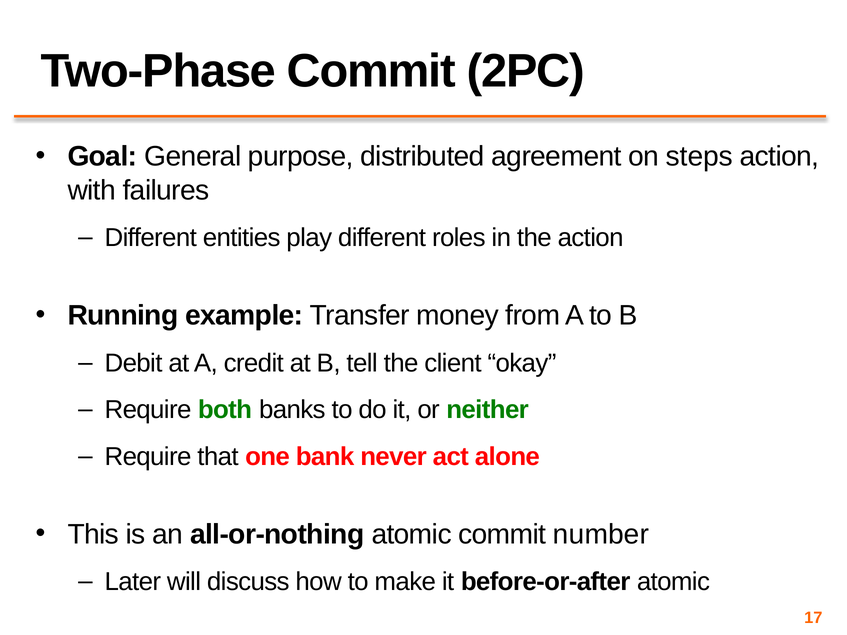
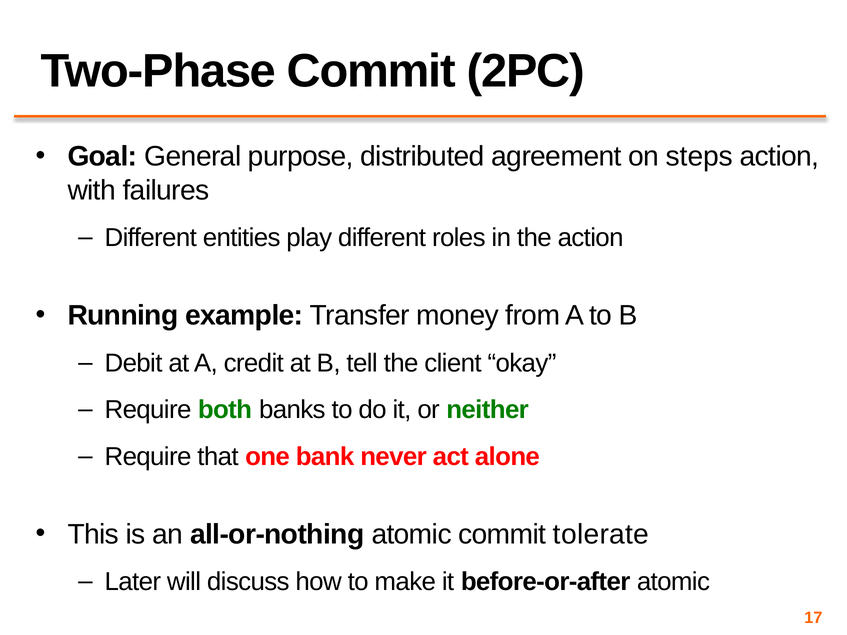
number: number -> tolerate
